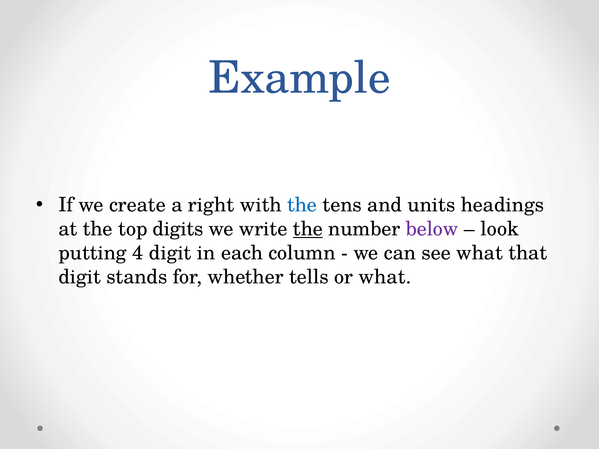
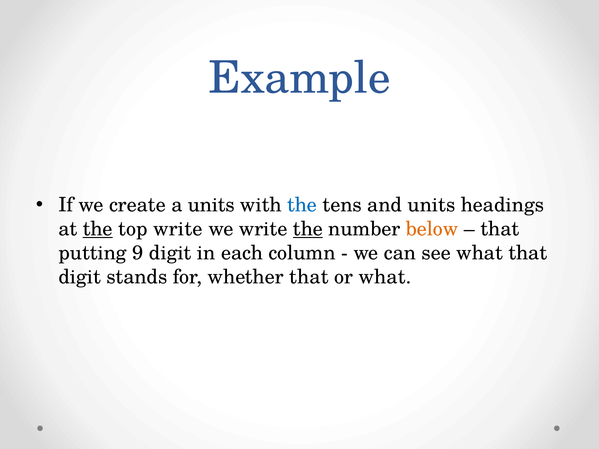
a right: right -> units
the at (98, 229) underline: none -> present
top digits: digits -> write
below colour: purple -> orange
look at (500, 229): look -> that
4: 4 -> 9
whether tells: tells -> that
